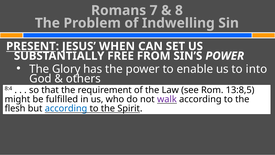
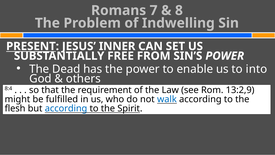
WHEN: WHEN -> INNER
Glory: Glory -> Dead
13:8,5: 13:8,5 -> 13:2,9
walk colour: purple -> blue
